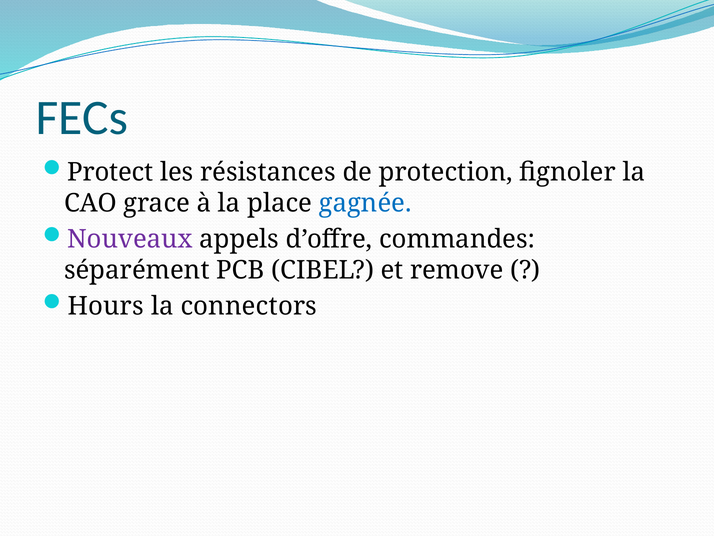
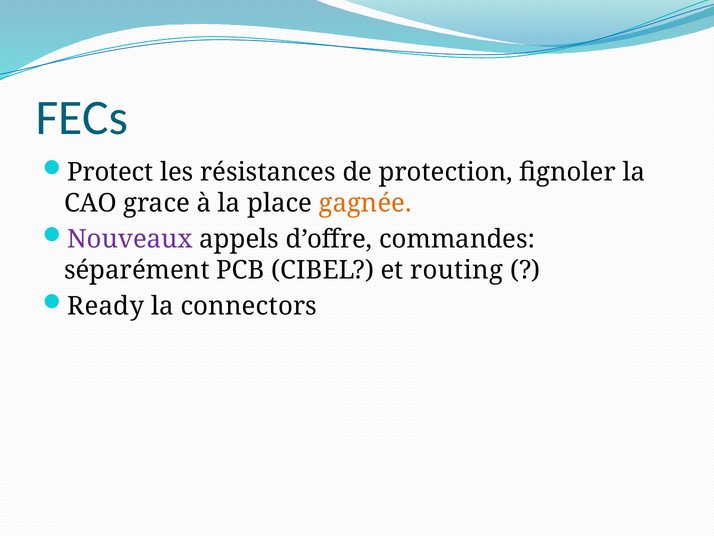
gagnée colour: blue -> orange
remove: remove -> routing
Hours: Hours -> Ready
